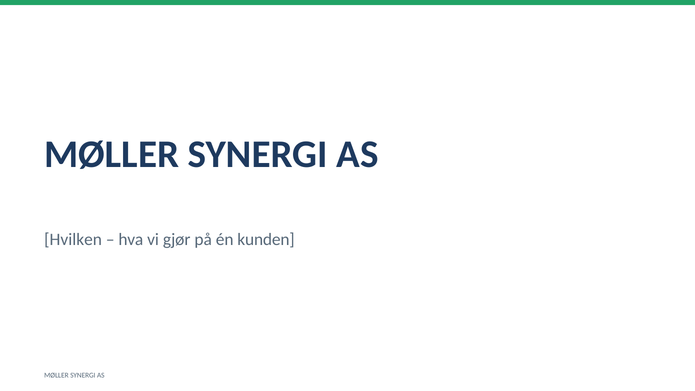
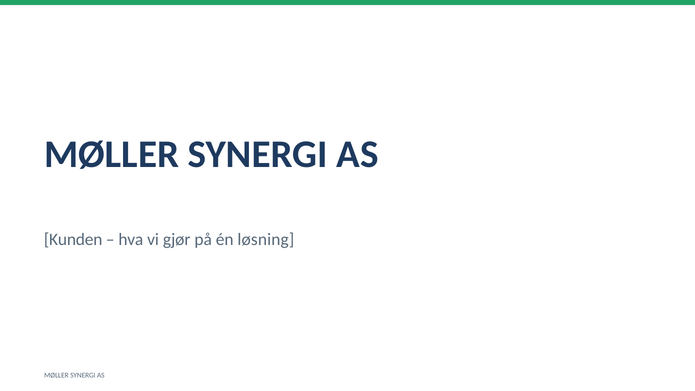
Hvilken: Hvilken -> Kunden
kunden: kunden -> løsning
